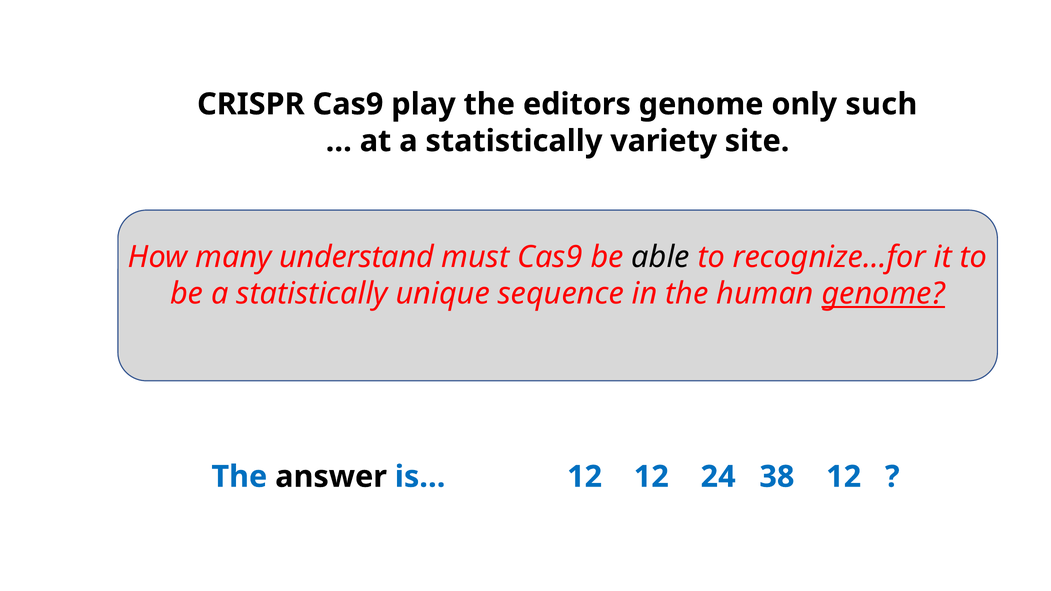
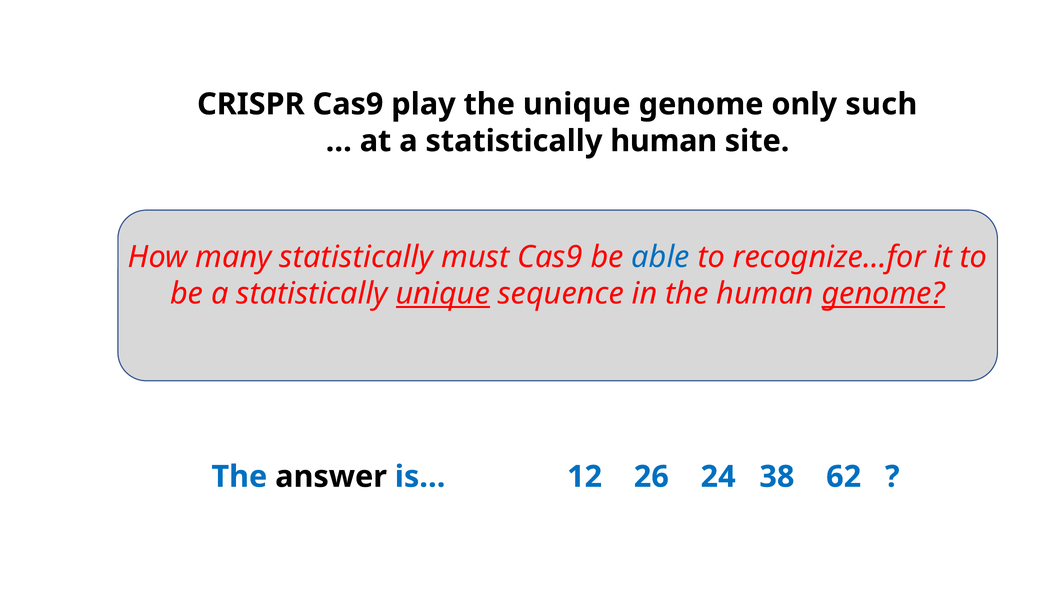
the editors: editors -> unique
statistically variety: variety -> human
many understand: understand -> statistically
able colour: black -> blue
unique at (443, 294) underline: none -> present
12 12: 12 -> 26
38 12: 12 -> 62
